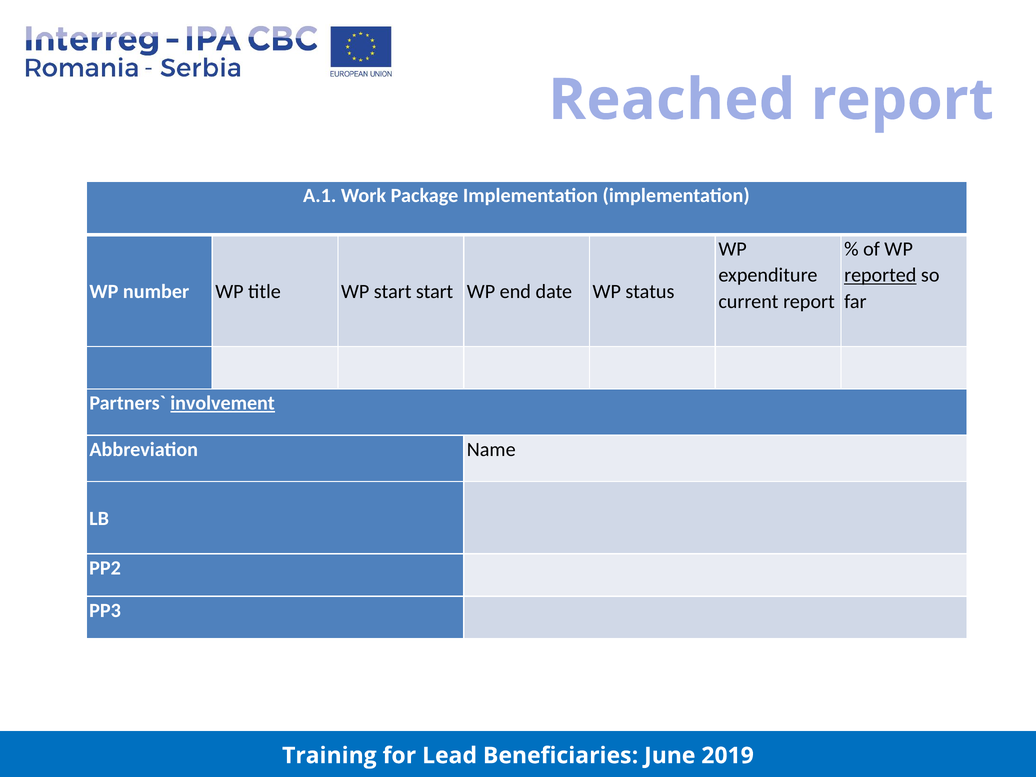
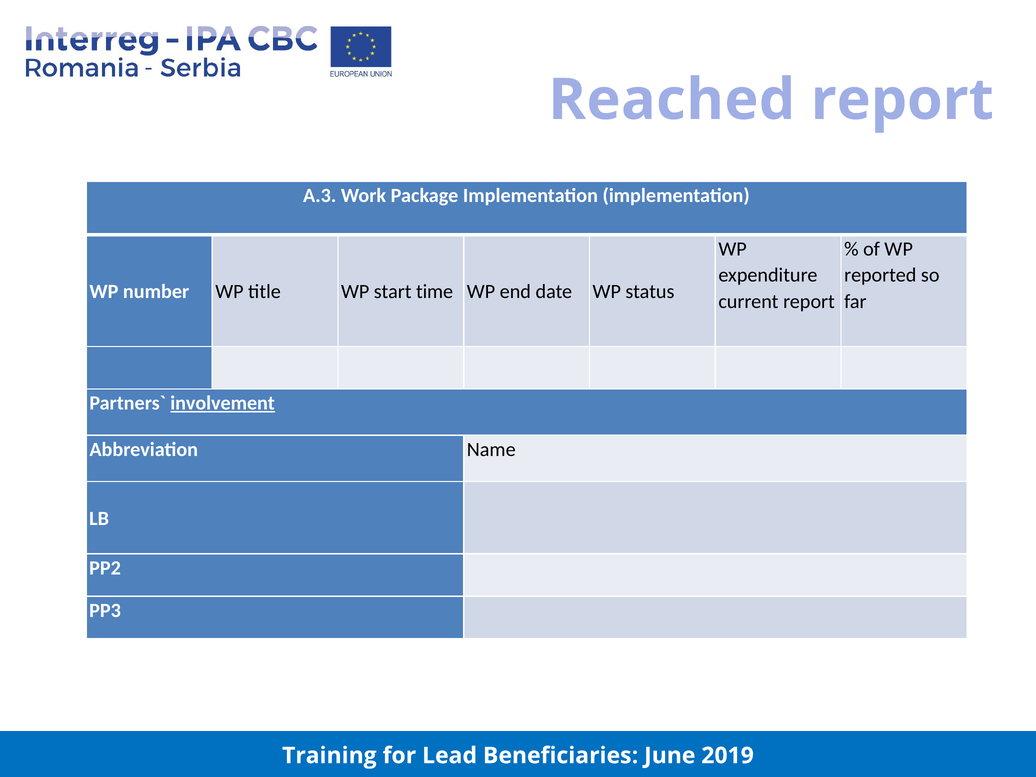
A.1: A.1 -> A.3
reported underline: present -> none
start start: start -> time
